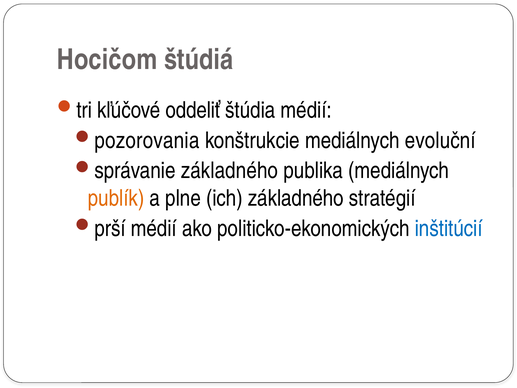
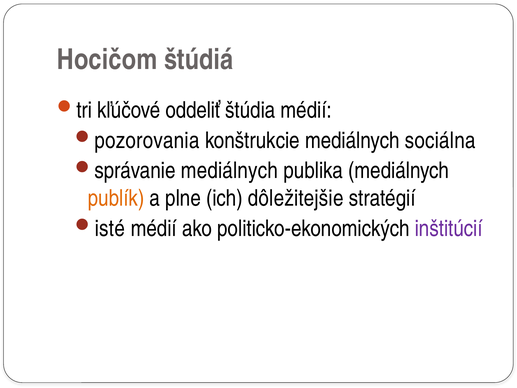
evoluční: evoluční -> sociálna
správanie základného: základného -> mediálnych
ich základného: základného -> dôležitejšie
prší: prší -> isté
inštitúcií colour: blue -> purple
